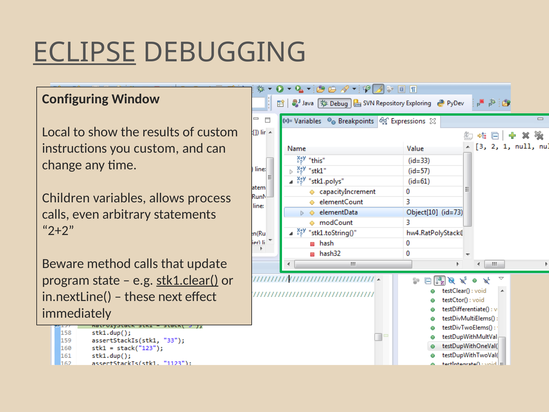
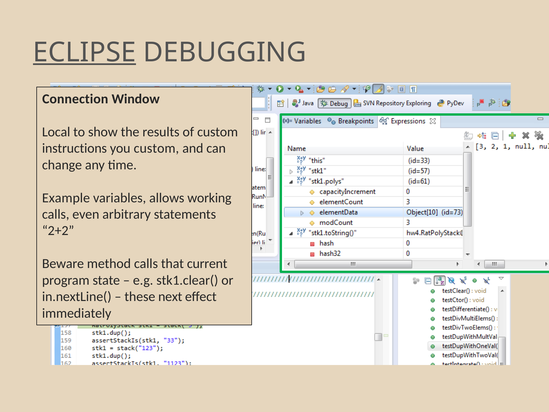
Configuring: Configuring -> Connection
Children: Children -> Example
process: process -> working
update: update -> current
stk1.clear( underline: present -> none
